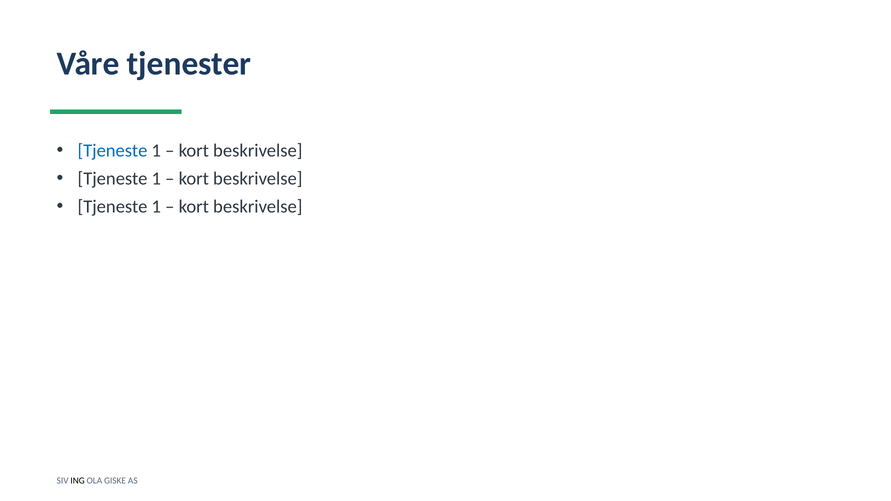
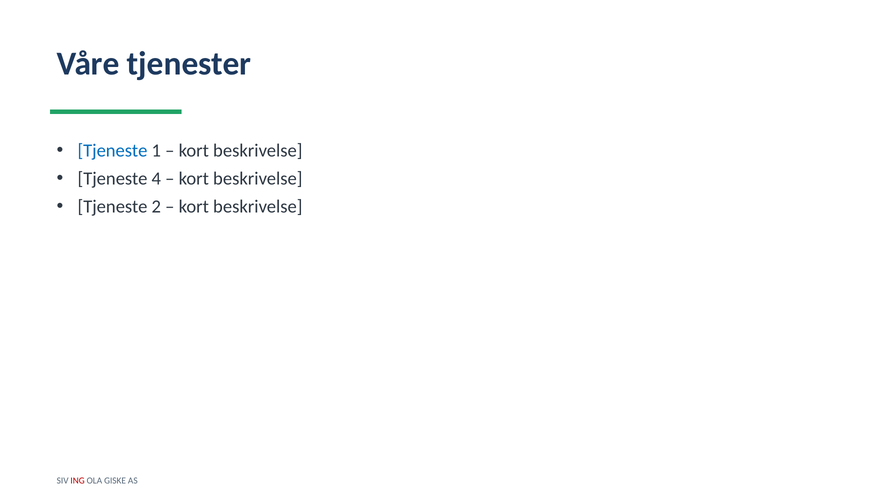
1 at (156, 179): 1 -> 4
1 at (156, 207): 1 -> 2
ING colour: black -> red
